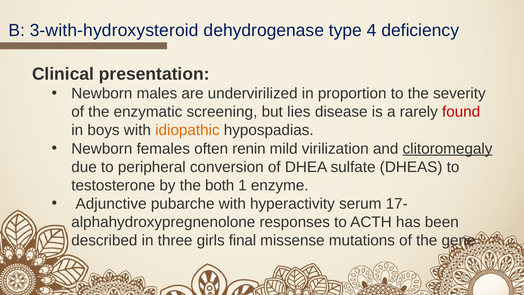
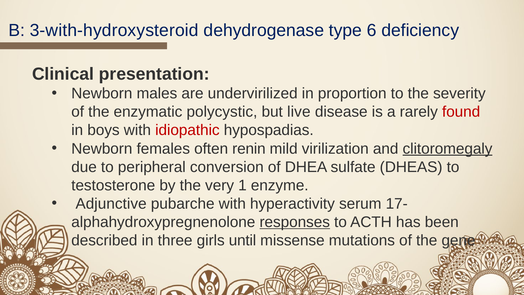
4: 4 -> 6
screening: screening -> polycystic
lies: lies -> live
idiopathic colour: orange -> red
both: both -> very
responses underline: none -> present
final: final -> until
